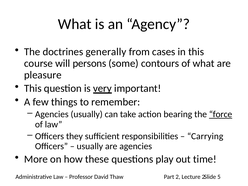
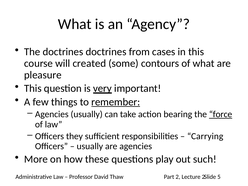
doctrines generally: generally -> doctrines
persons: persons -> created
remember underline: none -> present
time: time -> such
